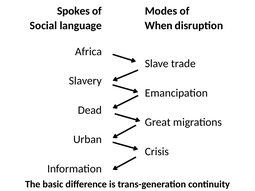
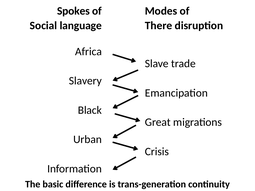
When: When -> There
Dead: Dead -> Black
